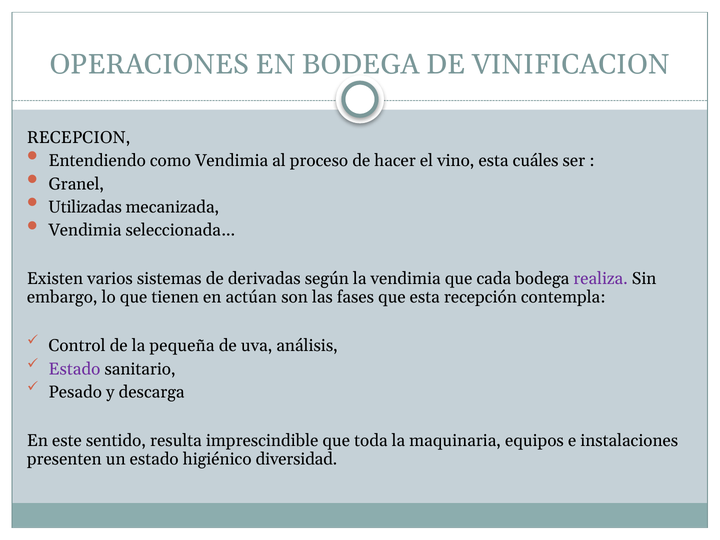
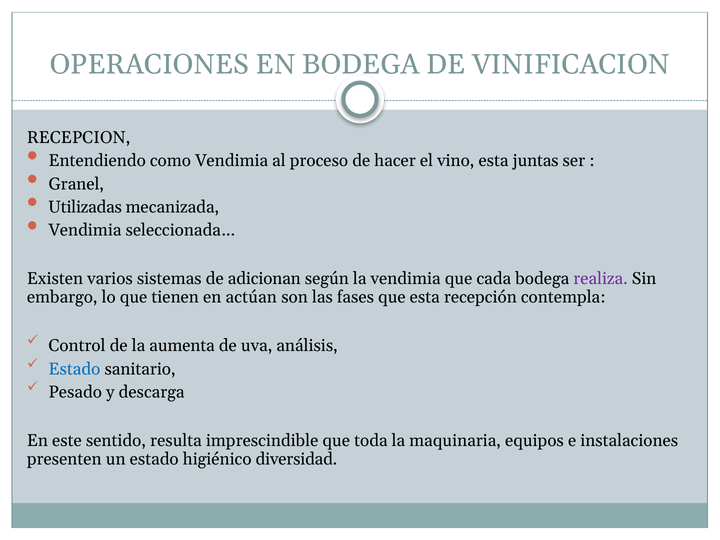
cuáles: cuáles -> juntas
derivadas: derivadas -> adicionan
pequeña: pequeña -> aumenta
Estado at (74, 369) colour: purple -> blue
